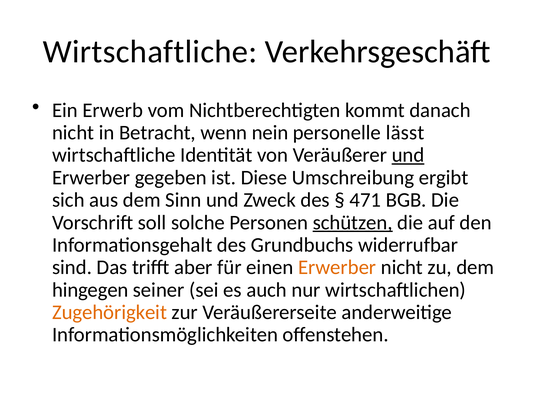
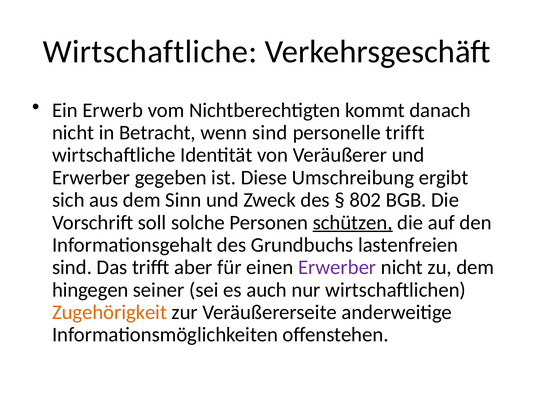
wenn nein: nein -> sind
personelle lässt: lässt -> trifft
und at (408, 155) underline: present -> none
471: 471 -> 802
widerrufbar: widerrufbar -> lastenfreien
Erwerber at (337, 267) colour: orange -> purple
